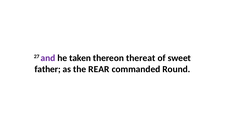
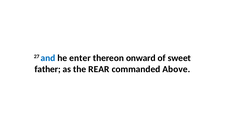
and colour: purple -> blue
taken: taken -> enter
thereat: thereat -> onward
Round: Round -> Above
